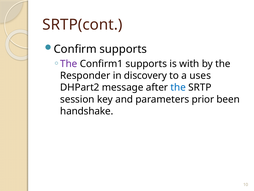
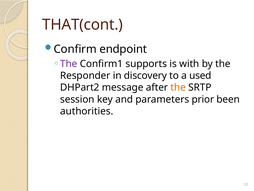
SRTP(cont: SRTP(cont -> THAT(cont
Confirm supports: supports -> endpoint
uses: uses -> used
the at (178, 87) colour: blue -> orange
handshake: handshake -> authorities
